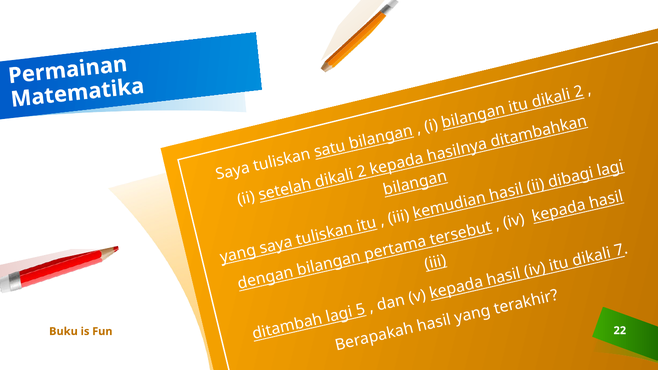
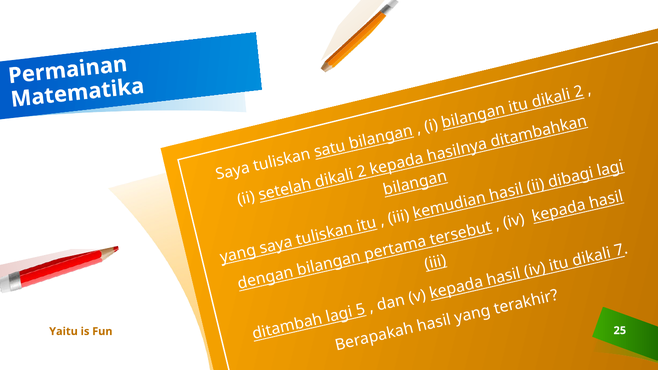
Buku: Buku -> Yaitu
22: 22 -> 25
